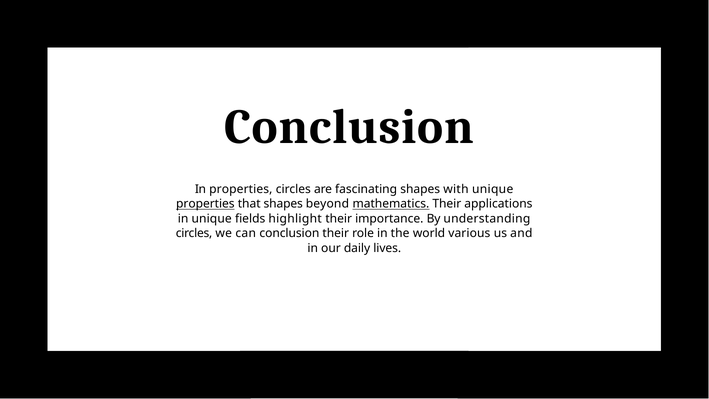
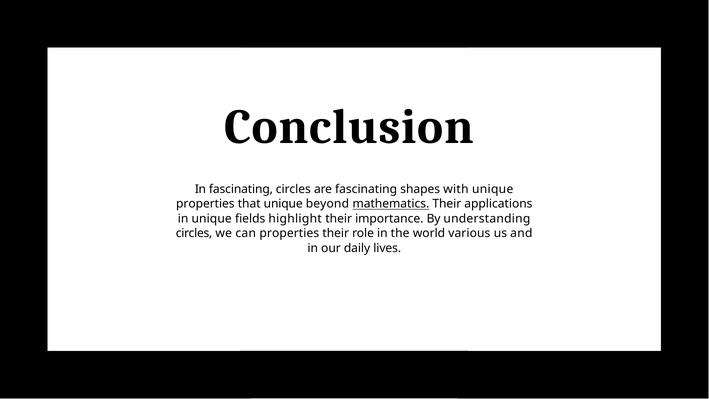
In properties: properties -> fascinating
properties at (205, 204) underline: present -> none
that shapes: shapes -> unique
can conclusion: conclusion -> properties
